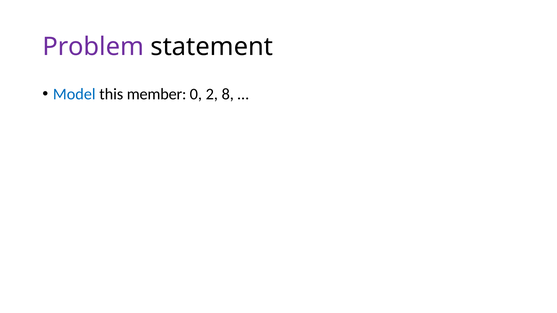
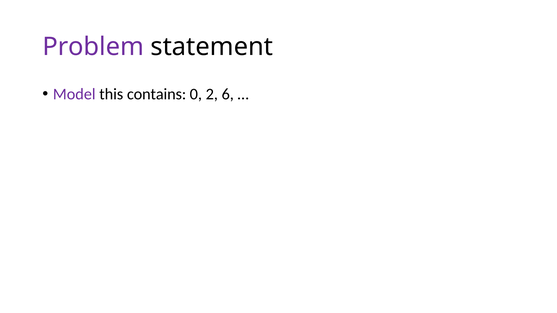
Model colour: blue -> purple
member: member -> contains
8: 8 -> 6
